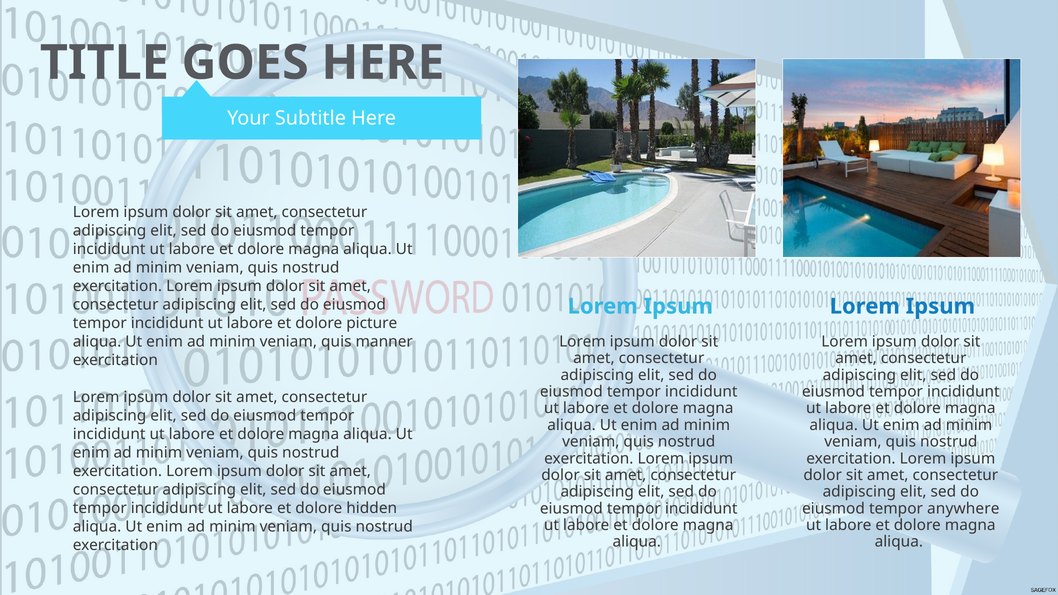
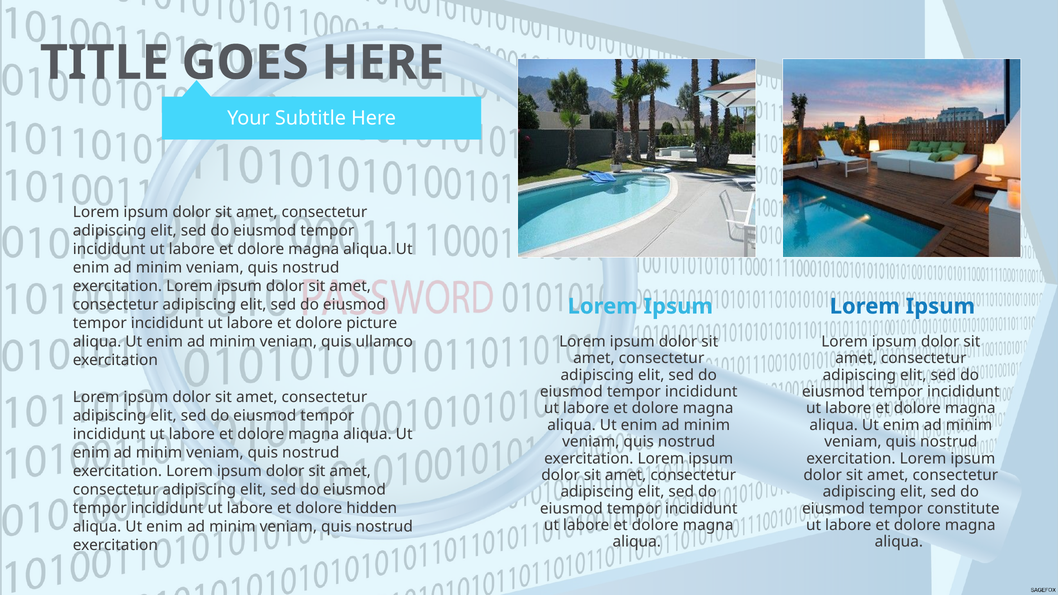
manner: manner -> ullamco
anywhere: anywhere -> constitute
